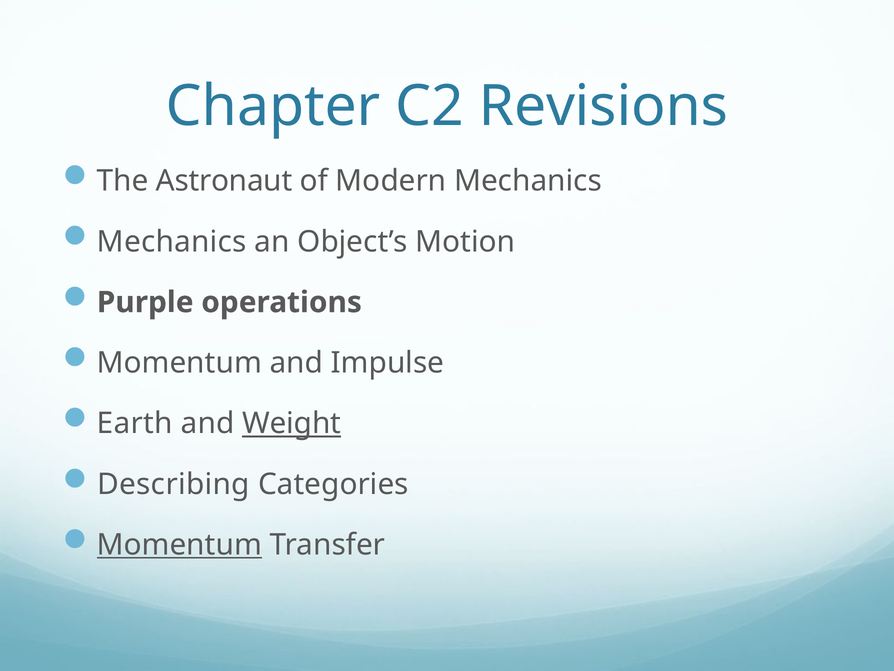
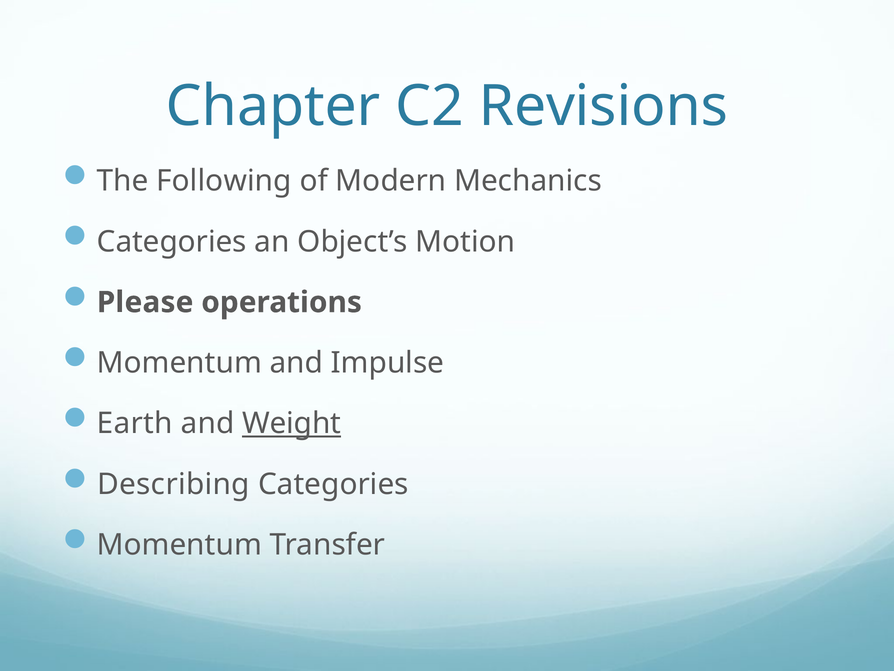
Astronaut: Astronaut -> Following
Mechanics at (172, 242): Mechanics -> Categories
Purple: Purple -> Please
Momentum at (179, 545) underline: present -> none
